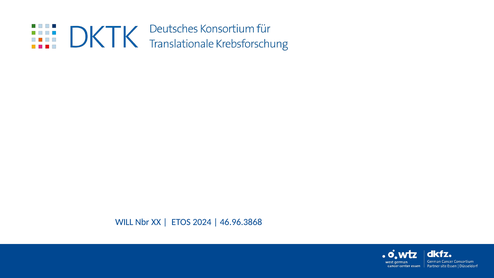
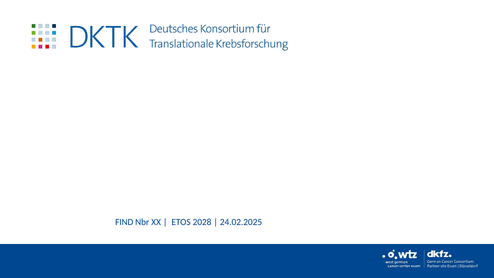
WILL: WILL -> FIND
2024: 2024 -> 2028
46.96.3868: 46.96.3868 -> 24.02.2025
